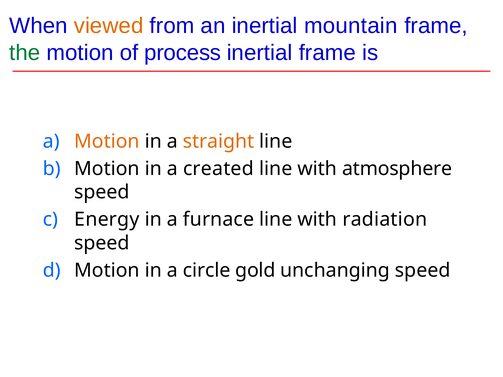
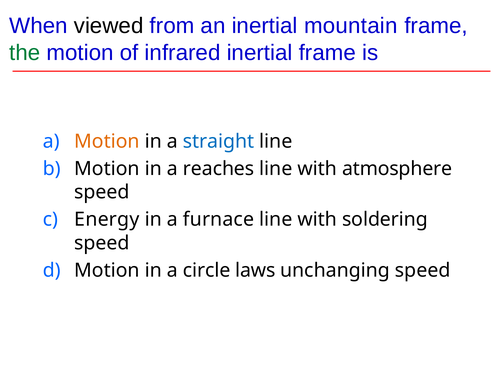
viewed colour: orange -> black
process: process -> infrared
straight colour: orange -> blue
created: created -> reaches
radiation: radiation -> soldering
gold: gold -> laws
